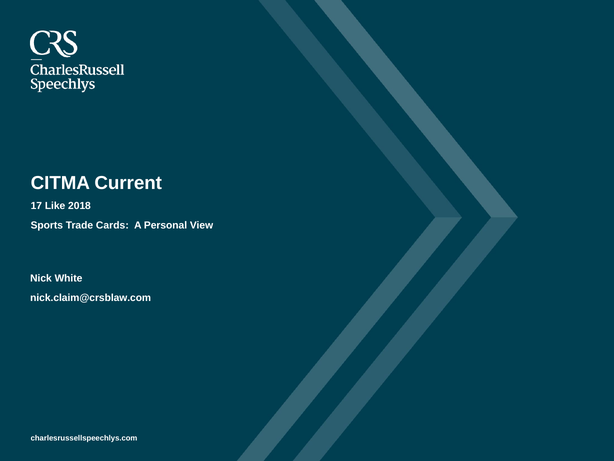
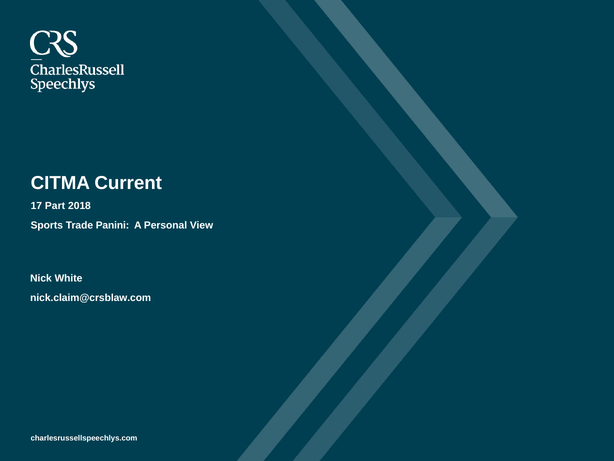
Like: Like -> Part
Cards: Cards -> Panini
